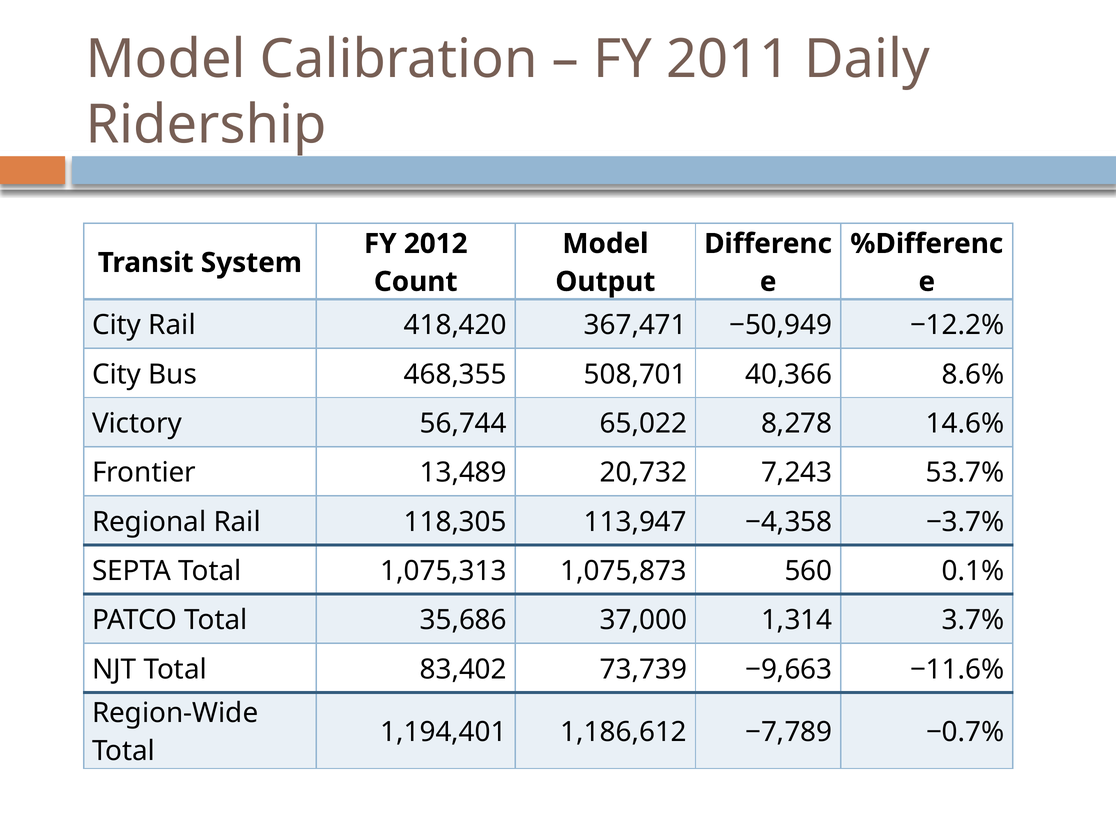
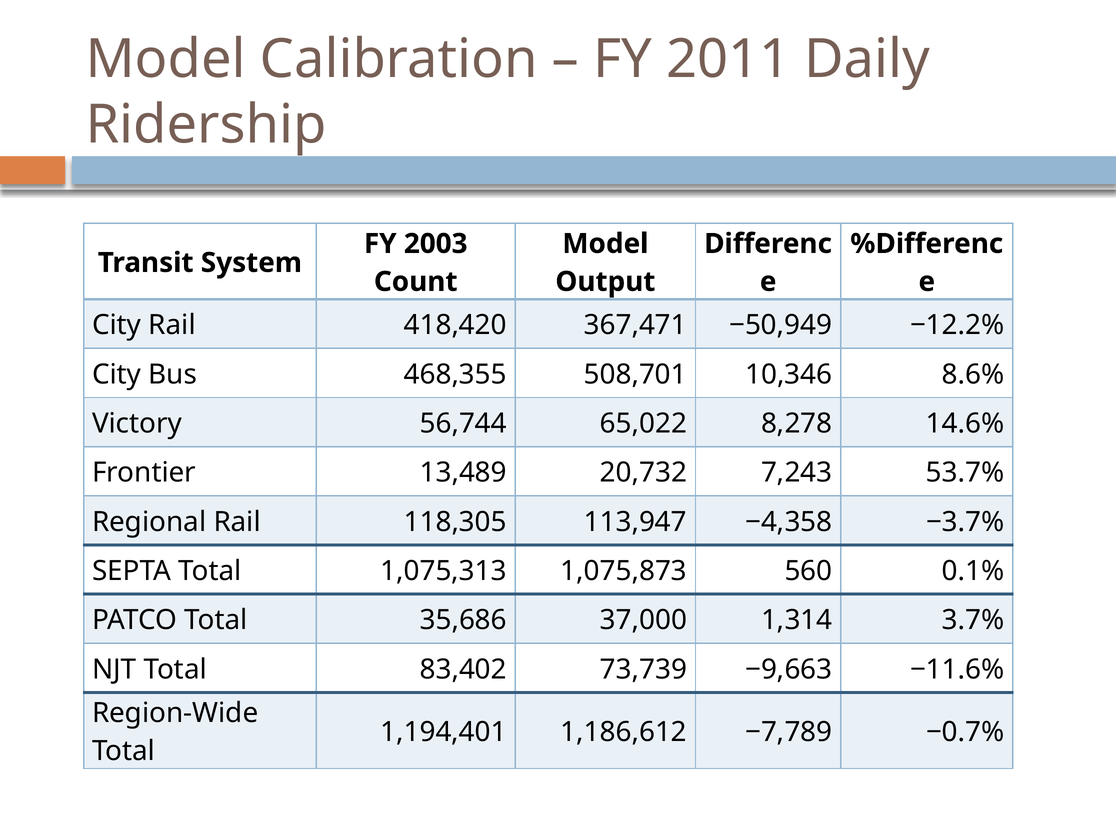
2012: 2012 -> 2003
40,366: 40,366 -> 10,346
